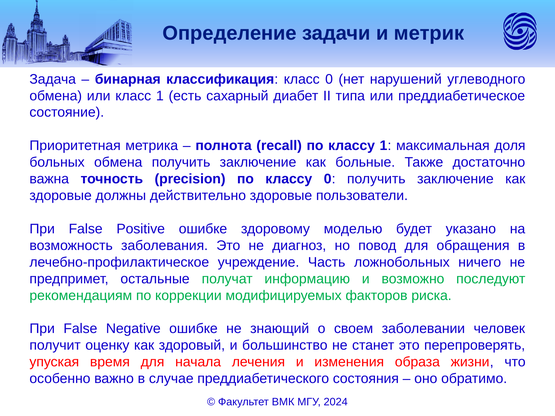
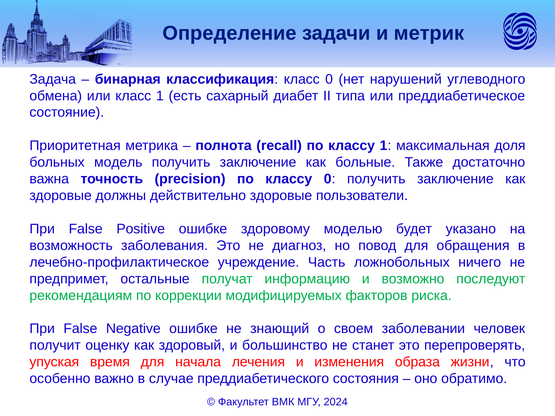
больных обмена: обмена -> модель
